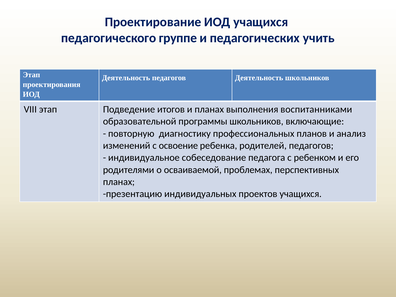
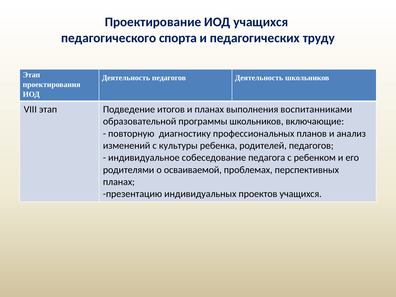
группе: группе -> спорта
учить: учить -> труду
освоение: освоение -> культуры
